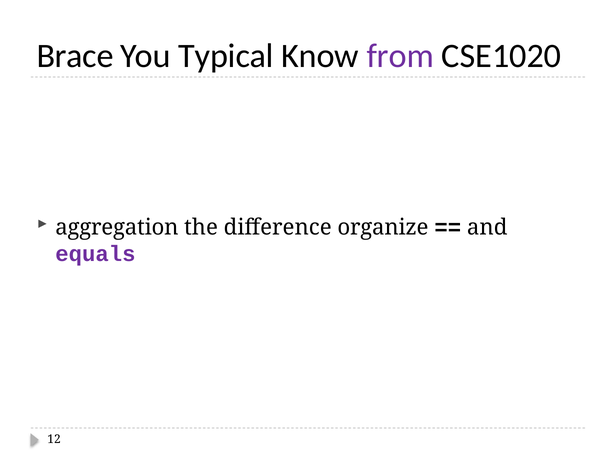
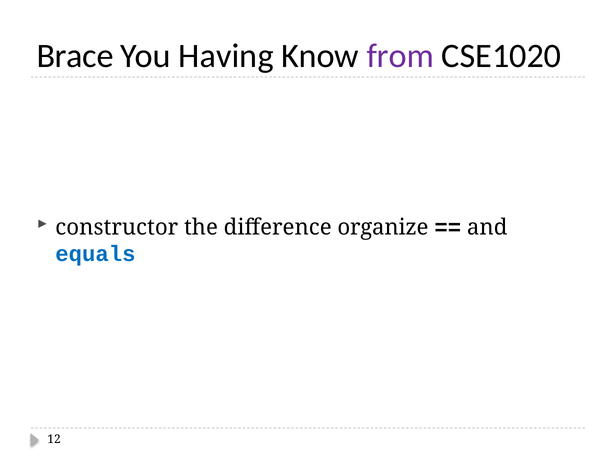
Typical: Typical -> Having
aggregation: aggregation -> constructor
equals colour: purple -> blue
